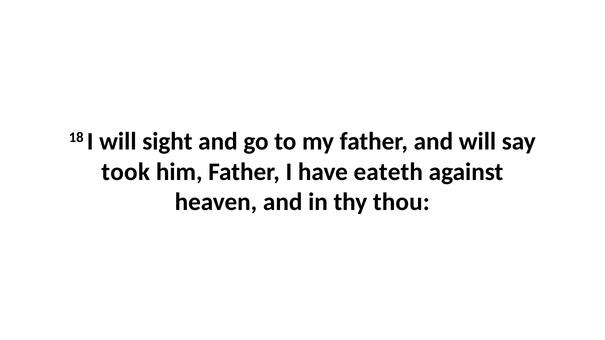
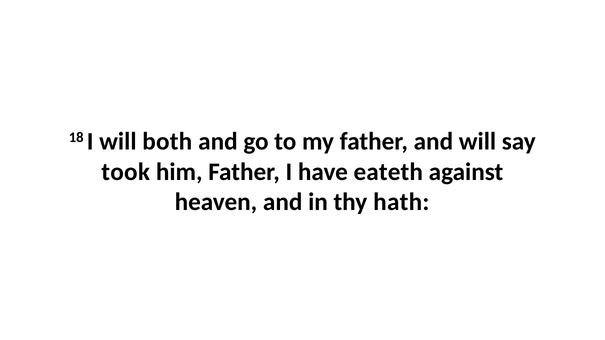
sight: sight -> both
thou: thou -> hath
